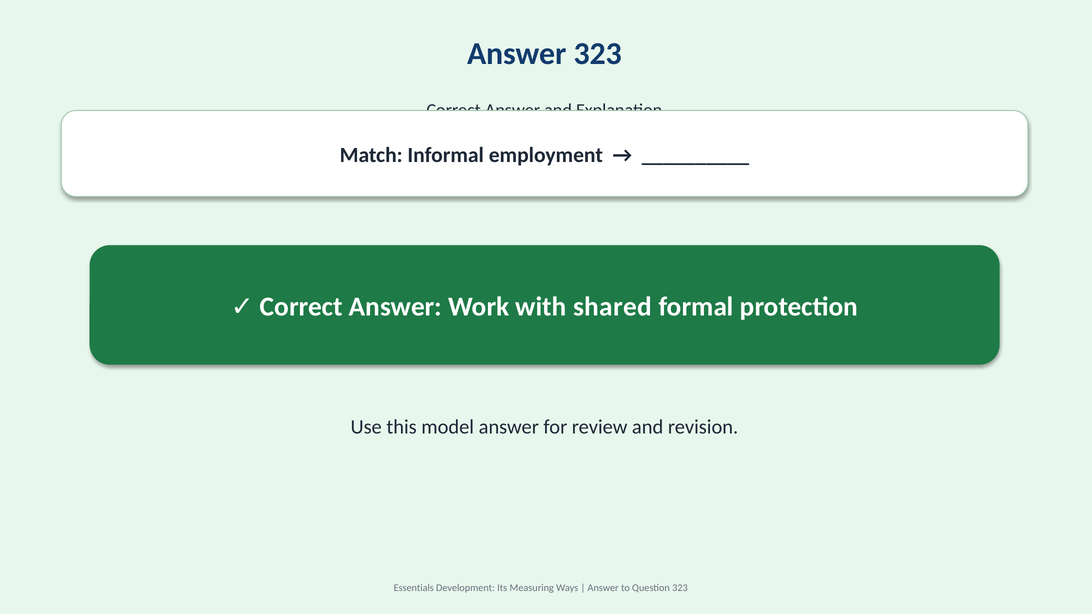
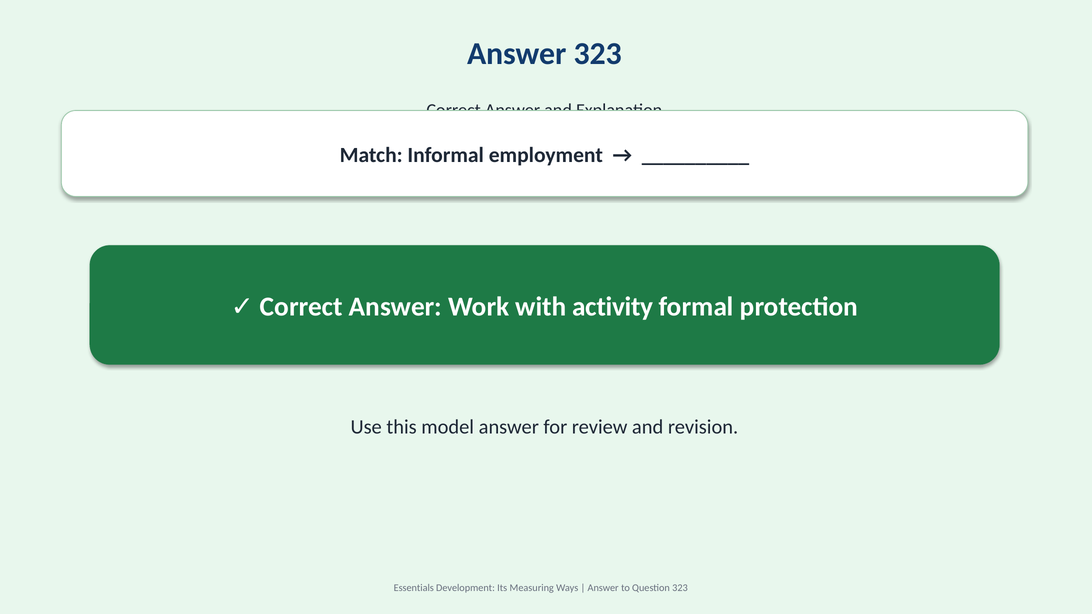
shared: shared -> activity
